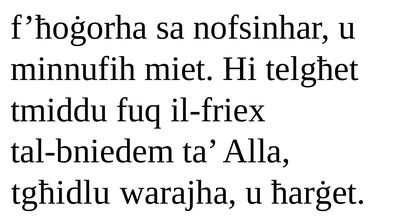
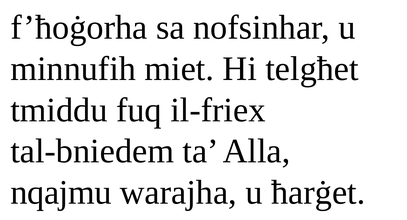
tgħidlu: tgħidlu -> nqajmu
